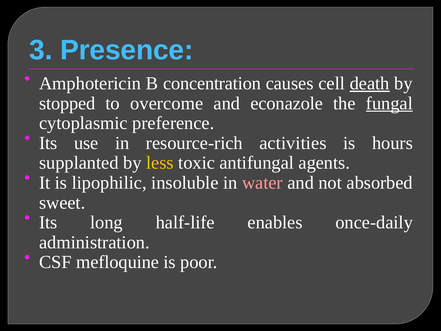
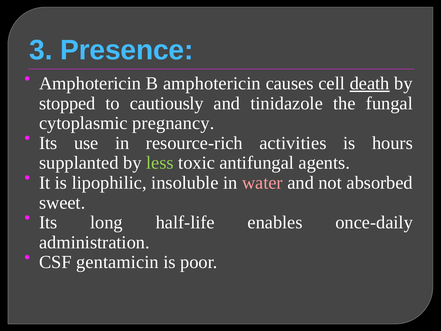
B concentration: concentration -> amphotericin
overcome: overcome -> cautiously
econazole: econazole -> tinidazole
fungal underline: present -> none
preference: preference -> pregnancy
less colour: yellow -> light green
mefloquine: mefloquine -> gentamicin
